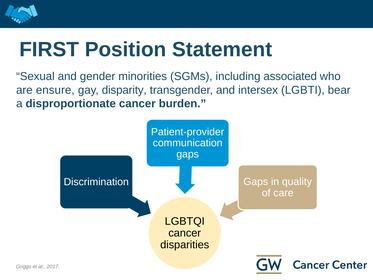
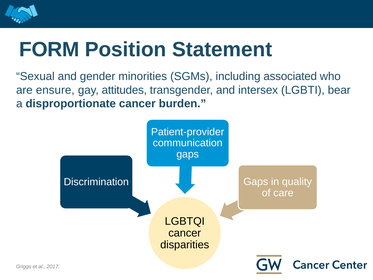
FIRST: FIRST -> FORM
disparity: disparity -> attitudes
